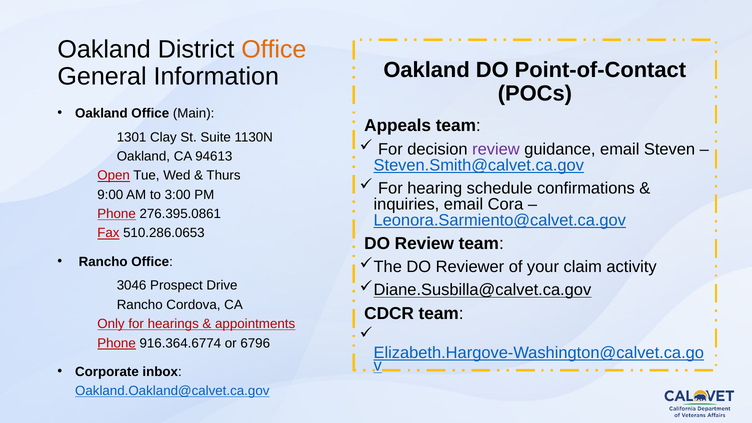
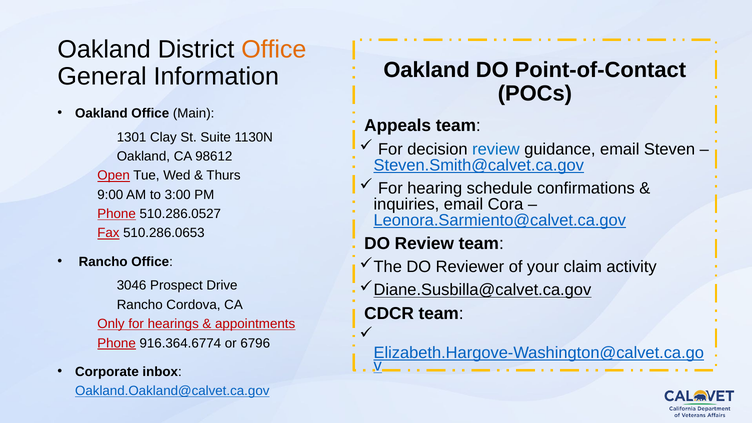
review at (496, 149) colour: purple -> blue
94613: 94613 -> 98612
276.395.0861: 276.395.0861 -> 510.286.0527
